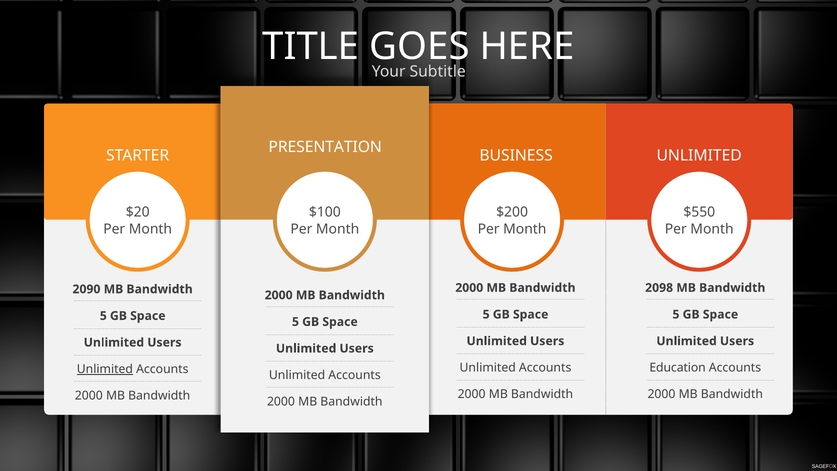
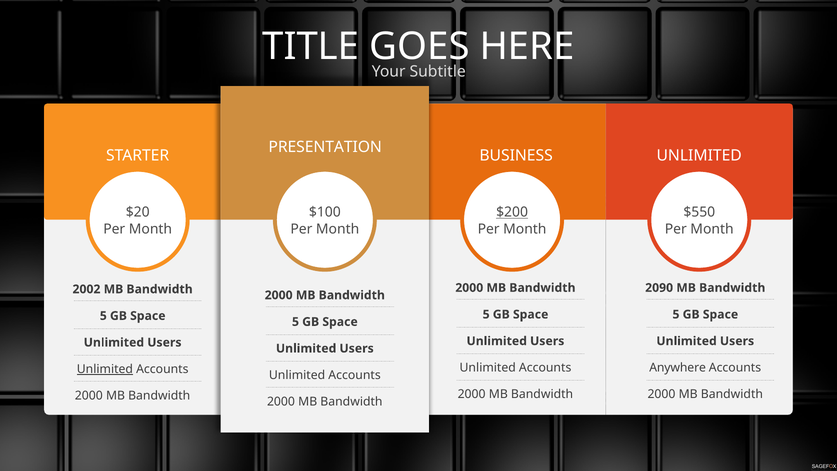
$200 underline: none -> present
2098: 2098 -> 2090
2090: 2090 -> 2002
Education: Education -> Anywhere
